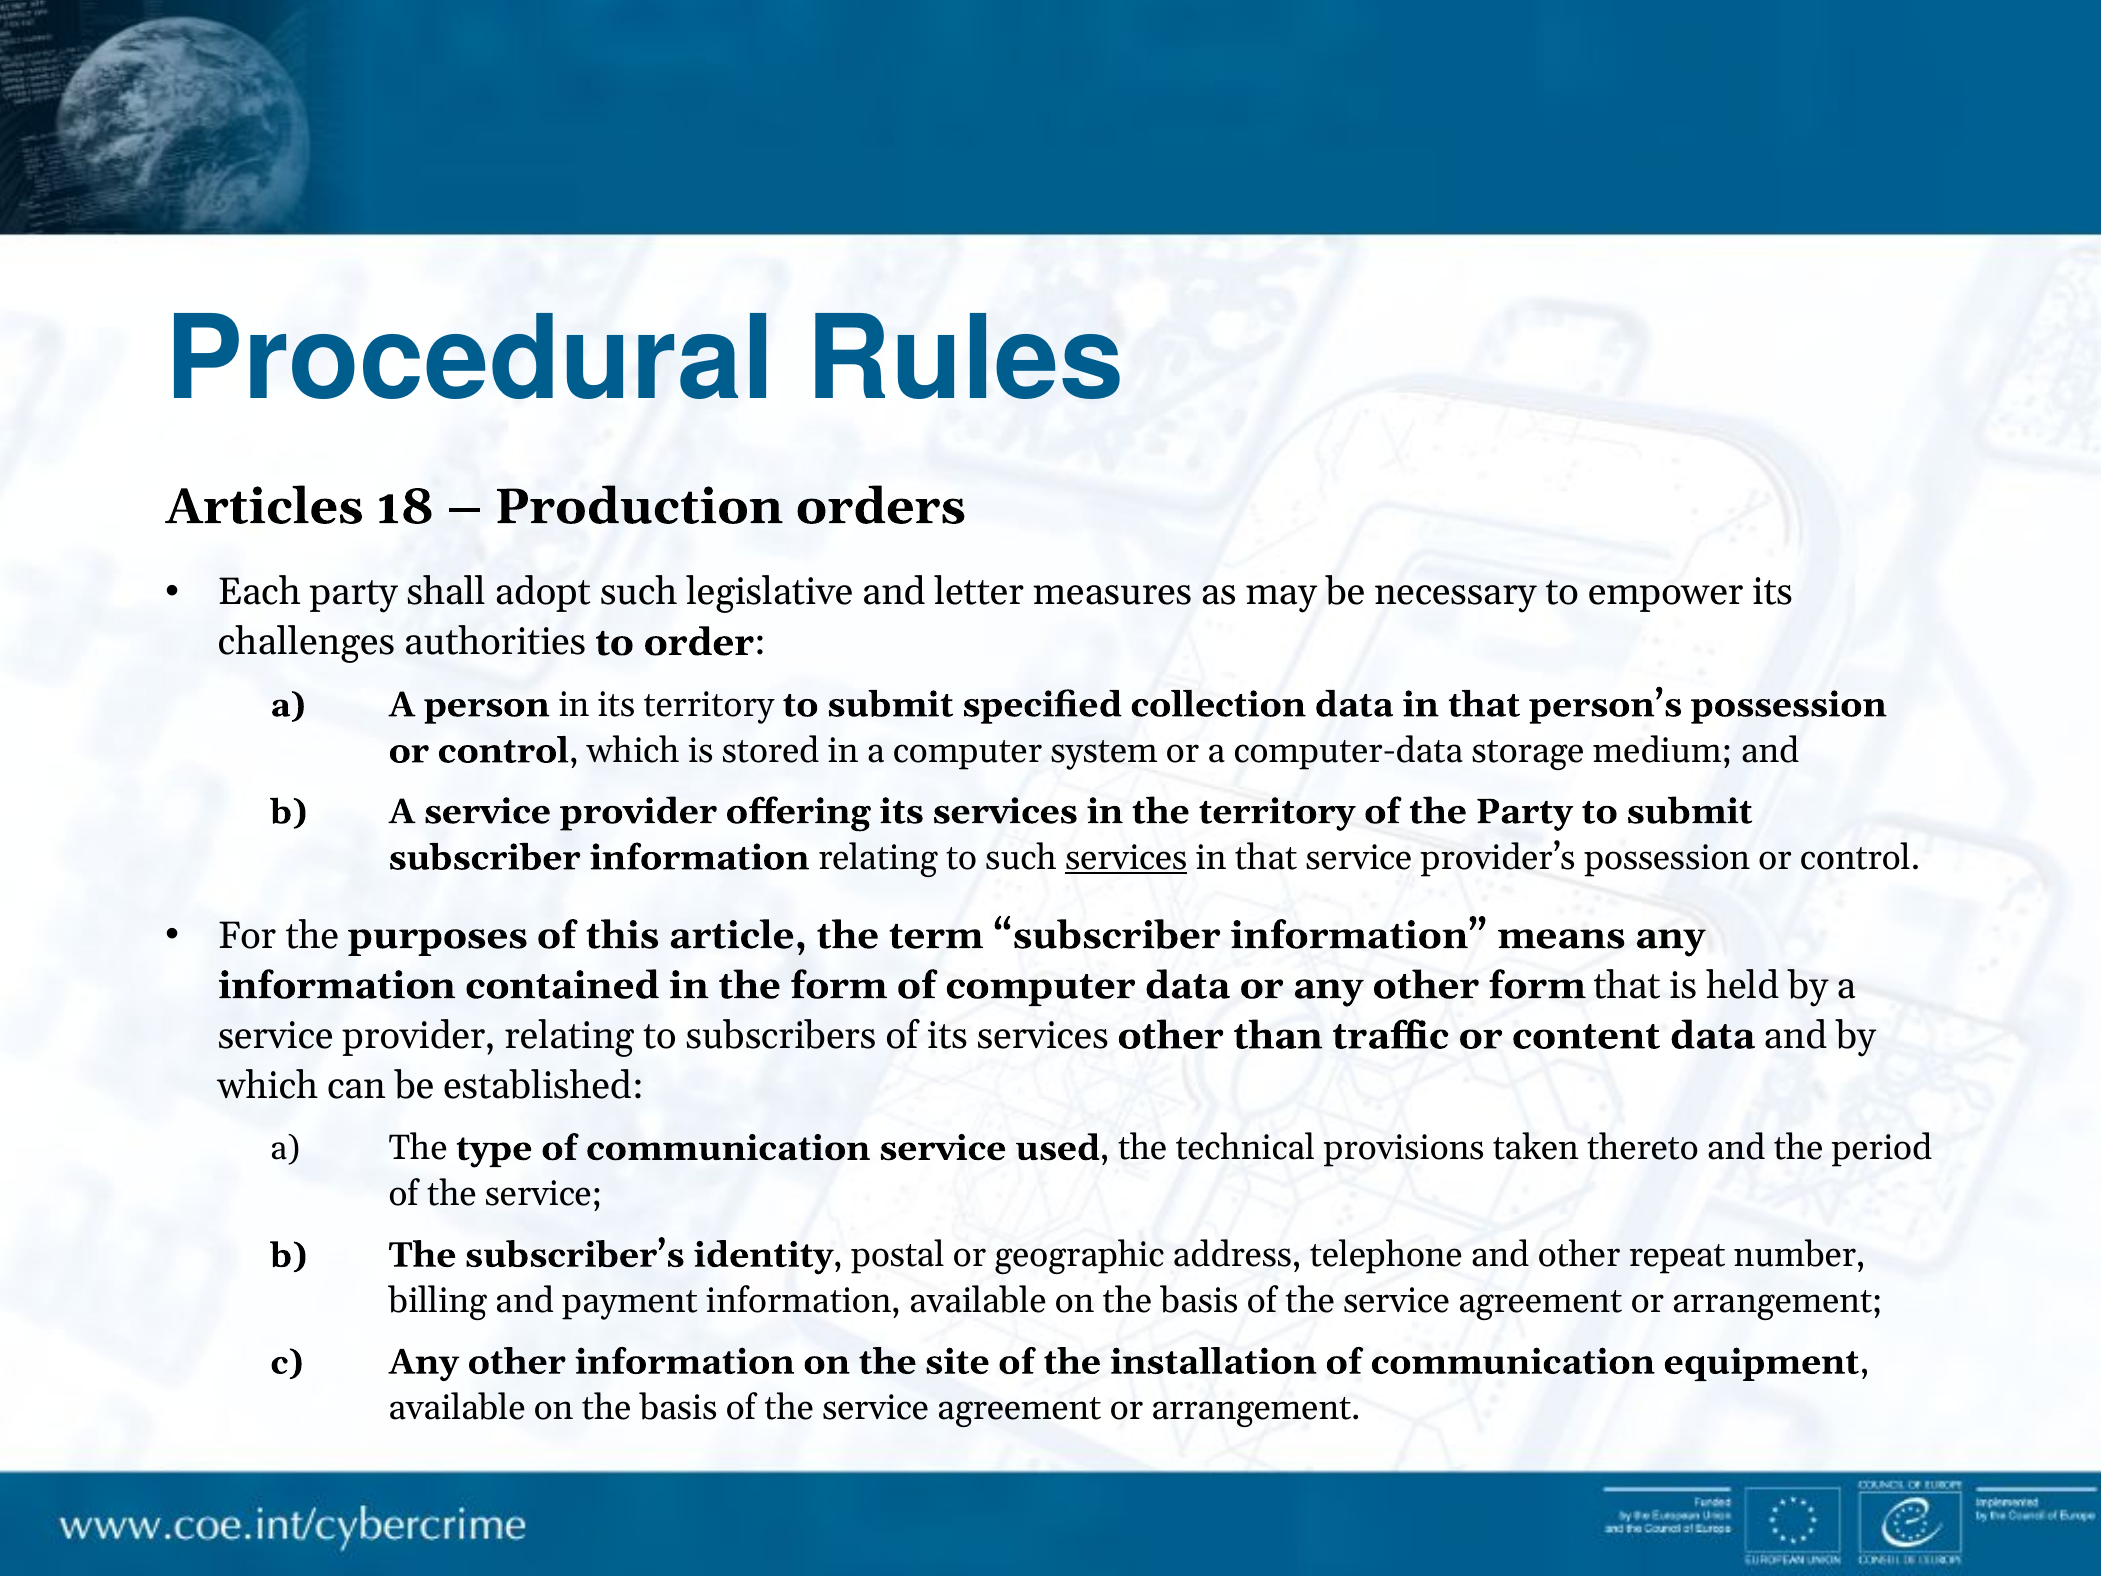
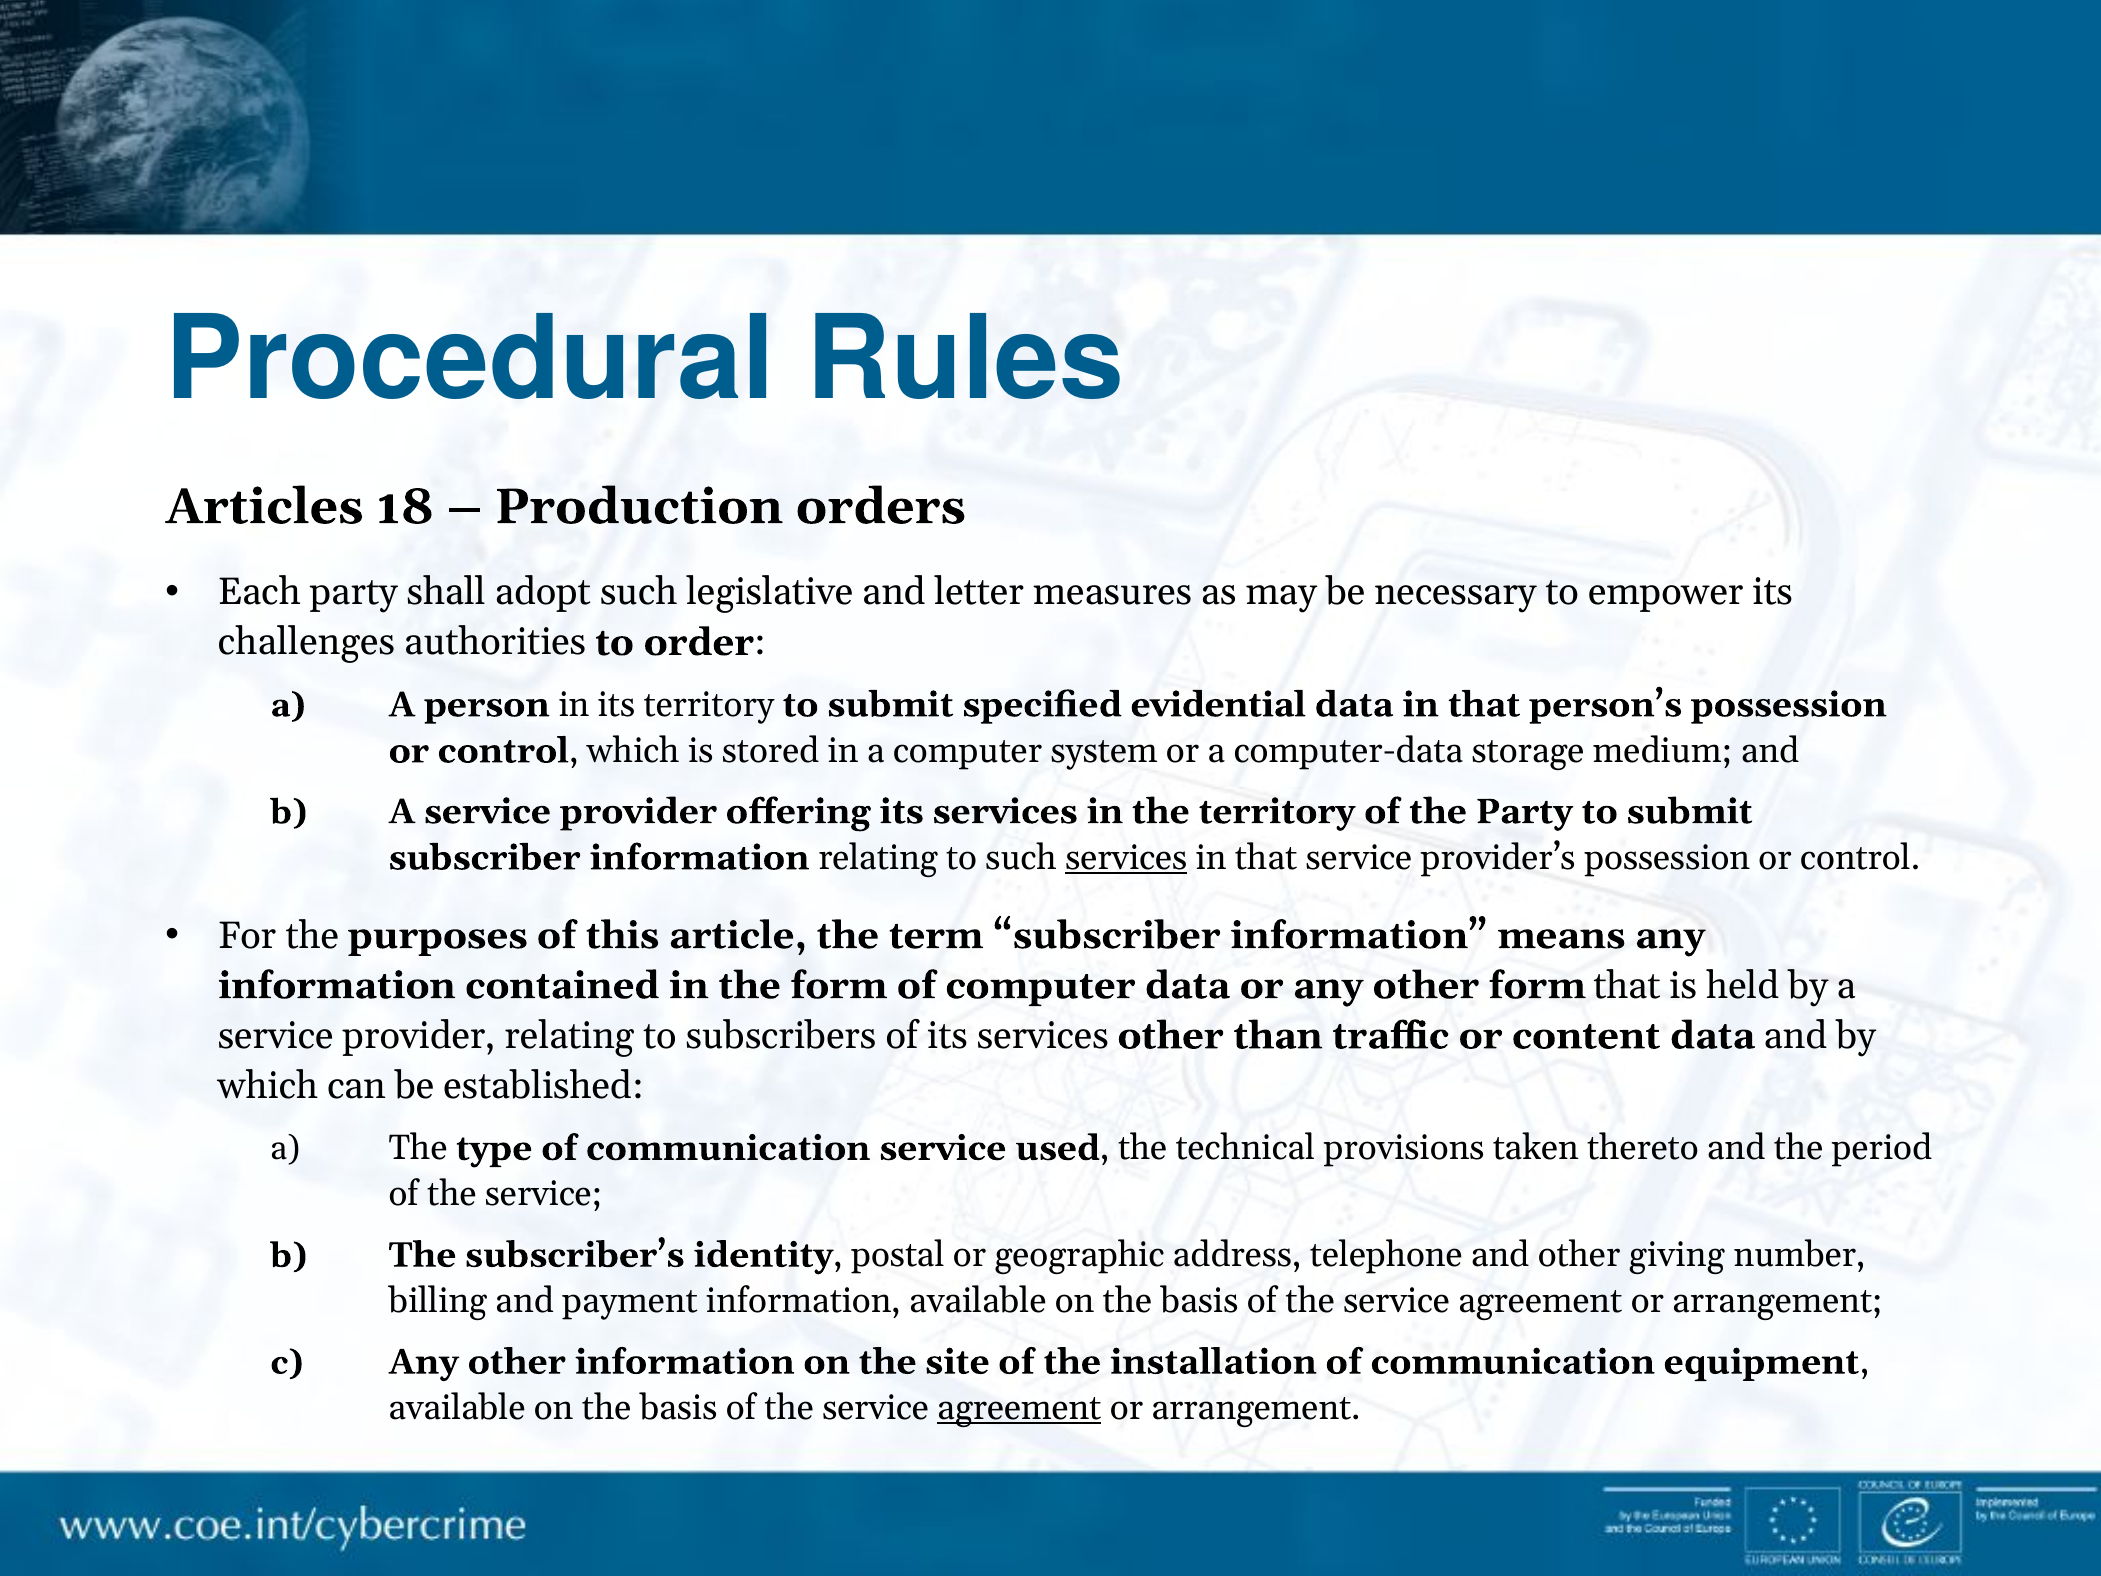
collection: collection -> evidential
repeat: repeat -> giving
agreement at (1019, 1408) underline: none -> present
